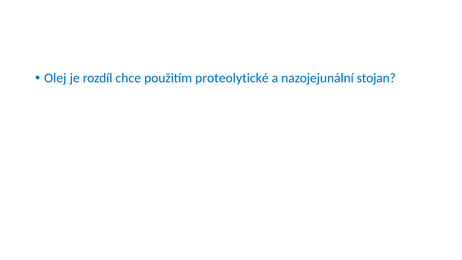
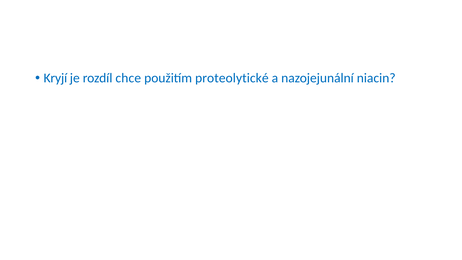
Olej: Olej -> Kryjí
stojan: stojan -> niacin
